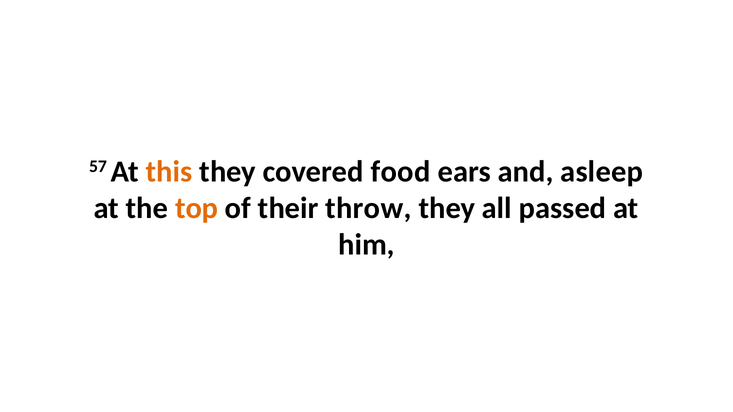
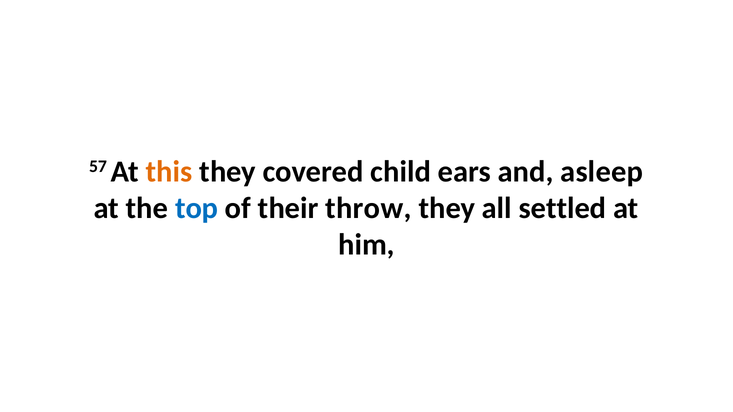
food: food -> child
top colour: orange -> blue
passed: passed -> settled
